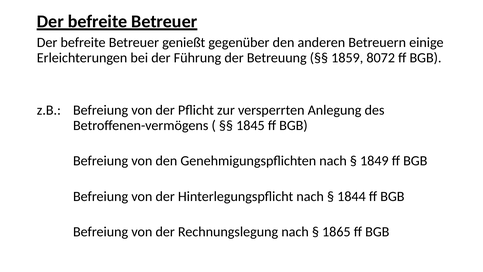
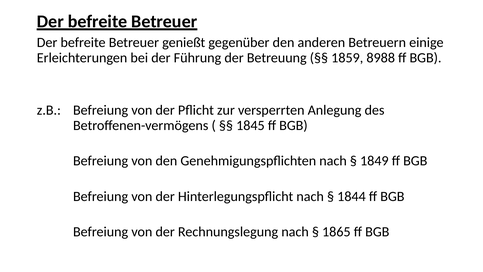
8072: 8072 -> 8988
